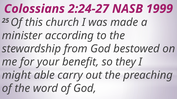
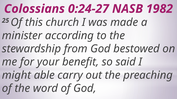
2:24-27: 2:24-27 -> 0:24-27
1999: 1999 -> 1982
they: they -> said
